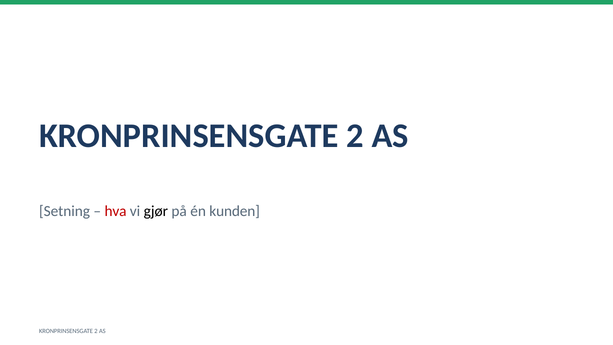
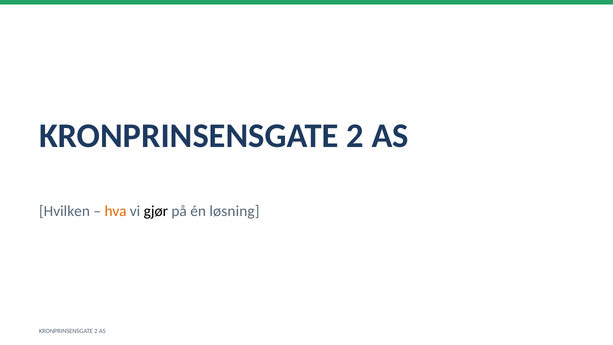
Setning: Setning -> Hvilken
hva colour: red -> orange
kunden: kunden -> løsning
